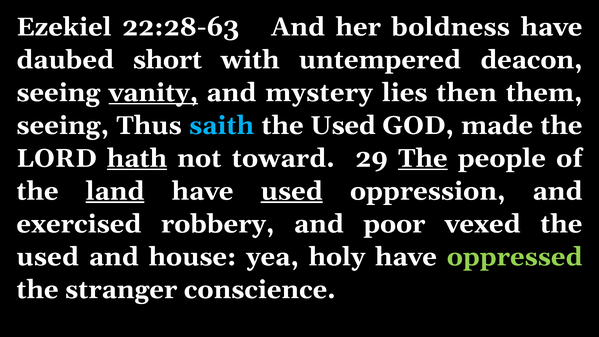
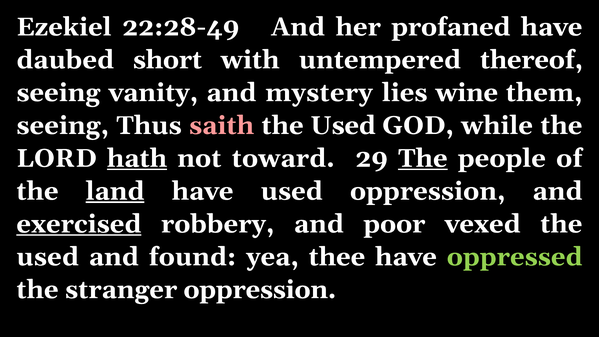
22:28-63: 22:28-63 -> 22:28-49
boldness: boldness -> profaned
deacon: deacon -> thereof
vanity underline: present -> none
then: then -> wine
saith colour: light blue -> pink
made: made -> while
used at (292, 191) underline: present -> none
exercised underline: none -> present
house: house -> found
holy: holy -> thee
stranger conscience: conscience -> oppression
